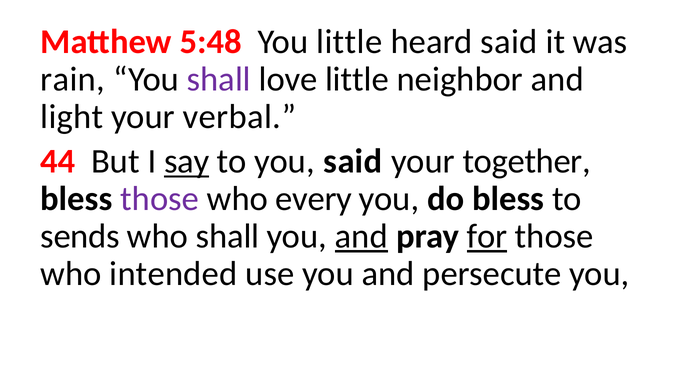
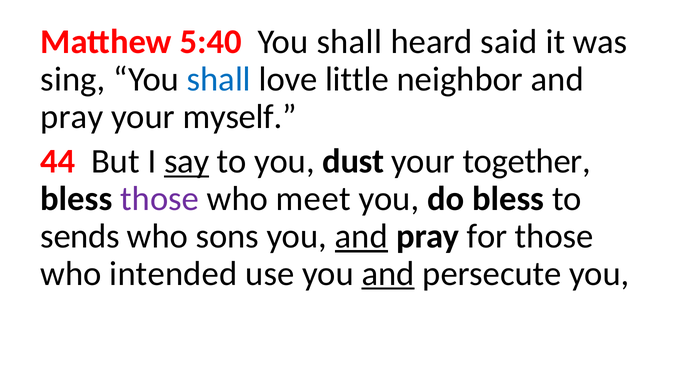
5:48: 5:48 -> 5:40
little at (349, 42): little -> shall
rain: rain -> sing
shall at (219, 79) colour: purple -> blue
light at (72, 117): light -> pray
verbal: verbal -> myself
you said: said -> dust
every: every -> meet
who shall: shall -> sons
for underline: present -> none
and at (388, 274) underline: none -> present
